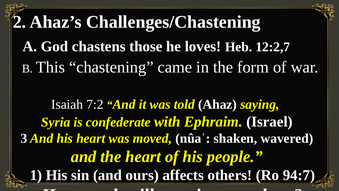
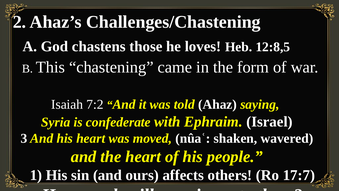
12:2,7: 12:2,7 -> 12:8,5
94:7: 94:7 -> 17:7
